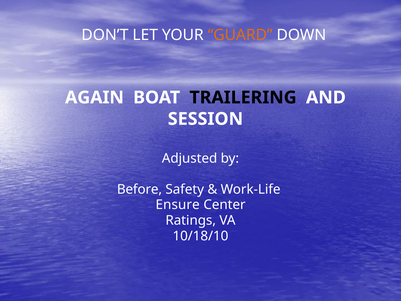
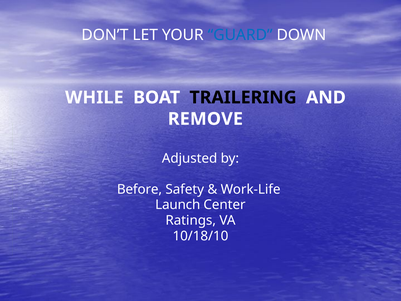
GUARD colour: orange -> blue
AGAIN: AGAIN -> WHILE
SESSION: SESSION -> REMOVE
Ensure: Ensure -> Launch
